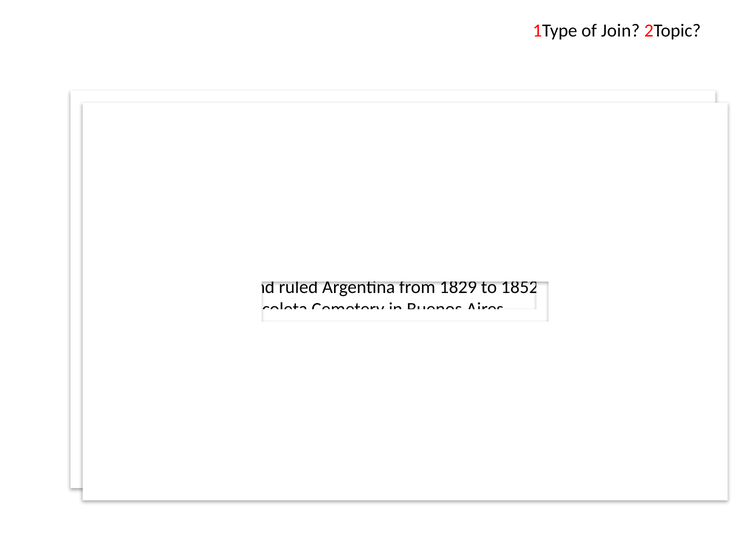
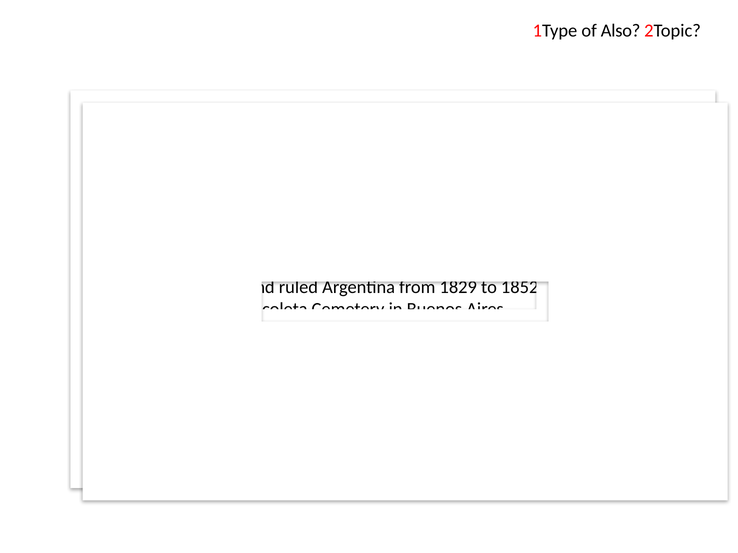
Join: Join -> Also
